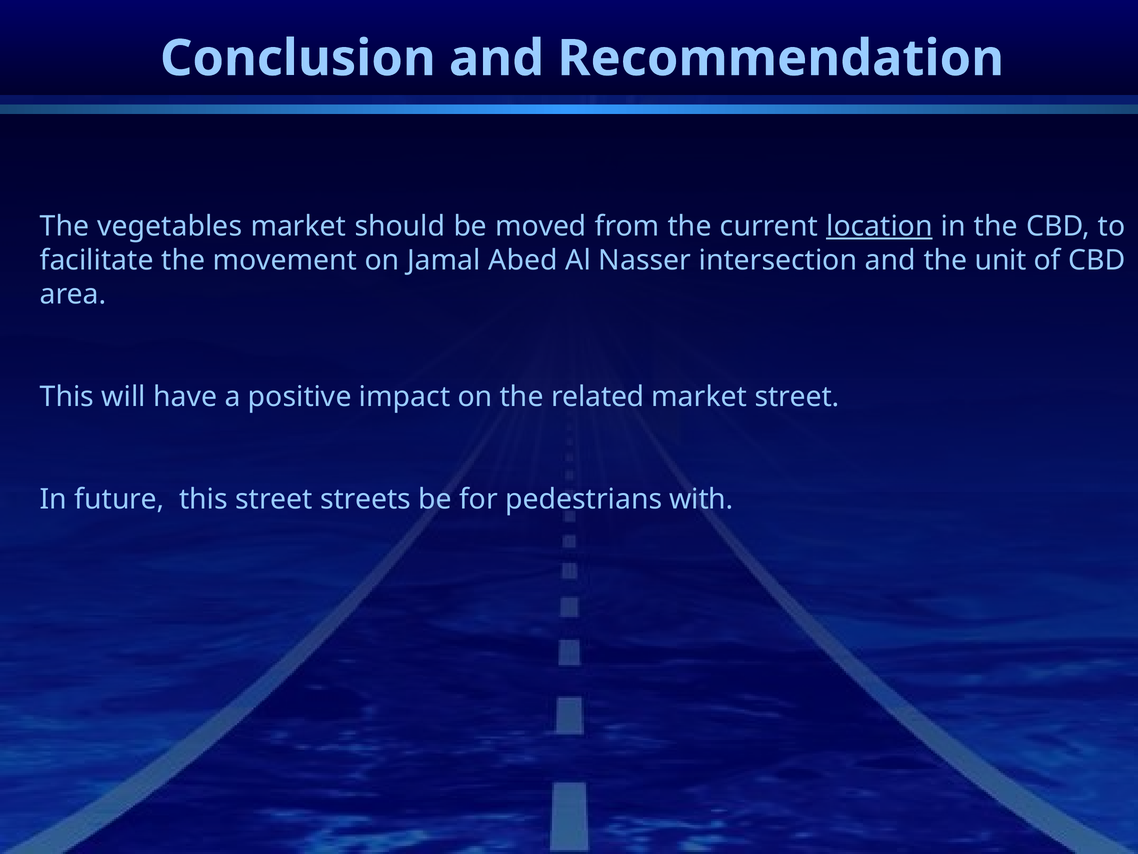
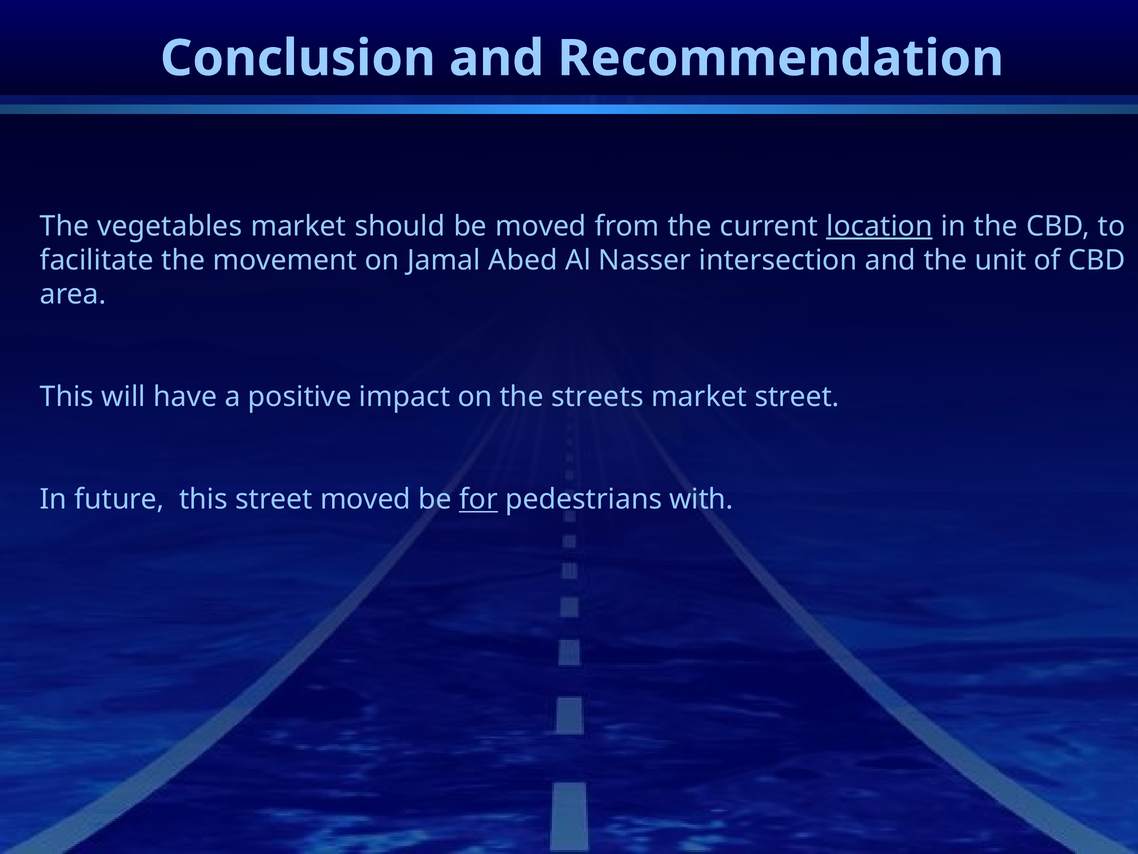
related: related -> streets
street streets: streets -> moved
for underline: none -> present
